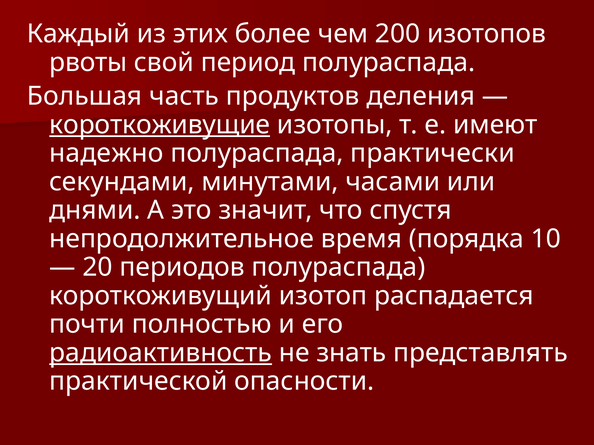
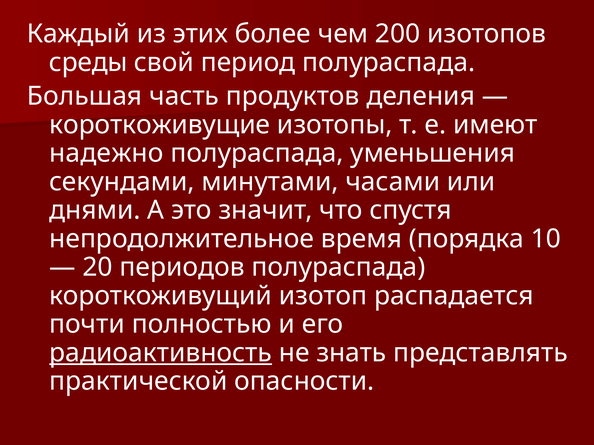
рвоты: рвоты -> среды
короткоживущие underline: present -> none
практически: практически -> уменьшения
